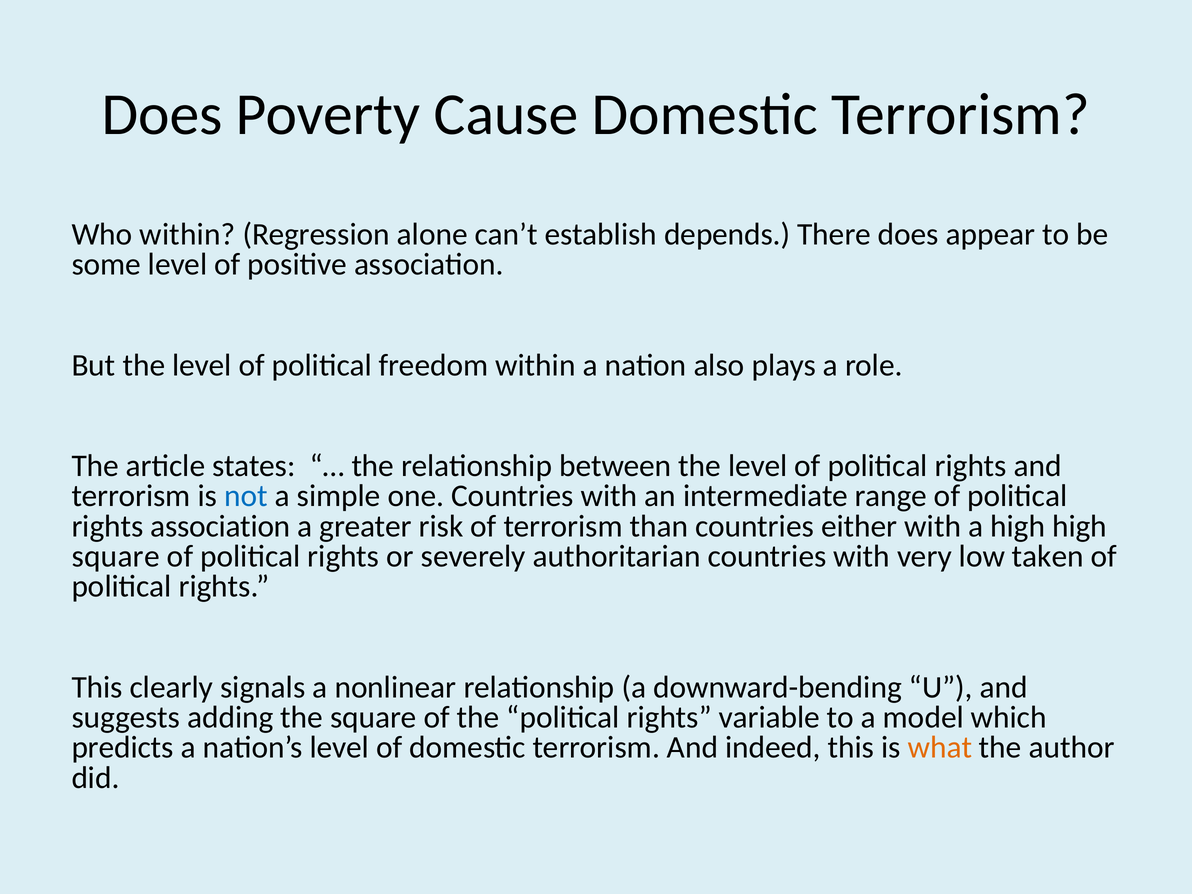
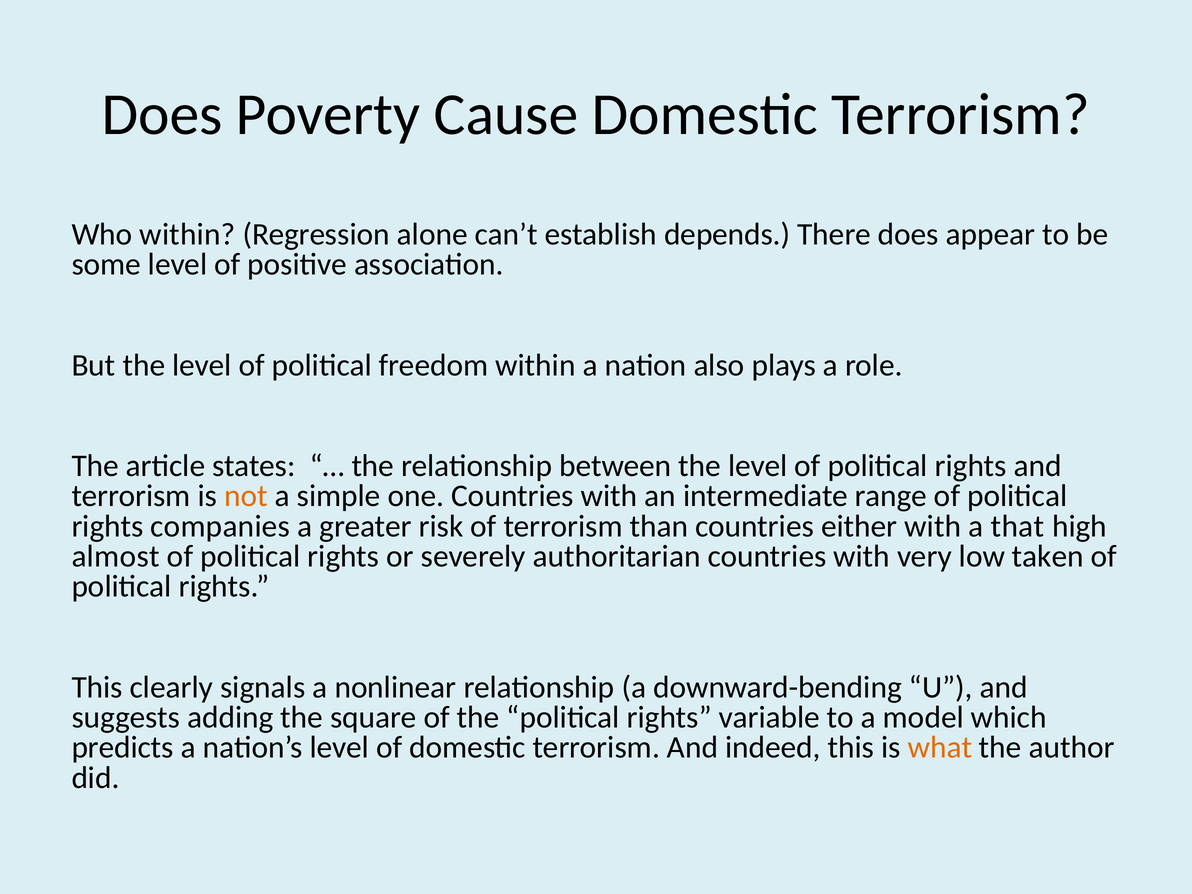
not colour: blue -> orange
rights association: association -> companies
a high: high -> that
square at (116, 556): square -> almost
